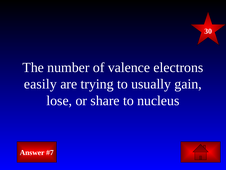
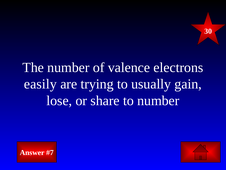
to nucleus: nucleus -> number
